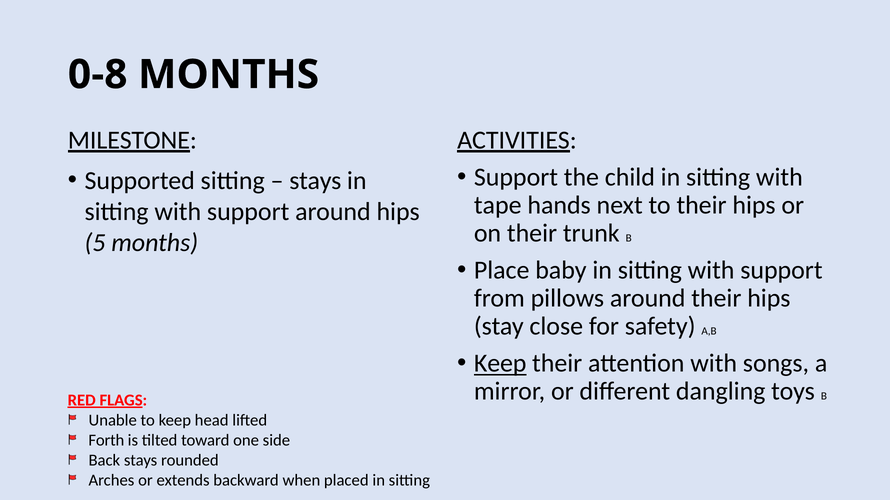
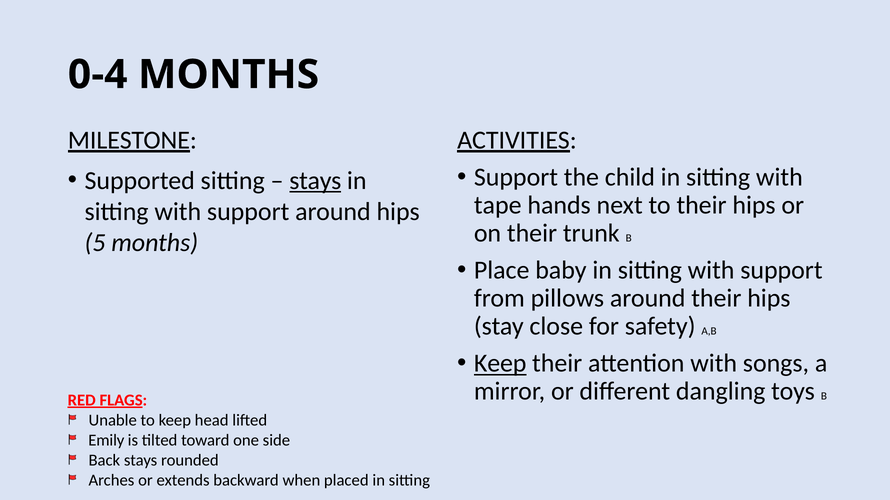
0-8: 0-8 -> 0-4
stays at (315, 181) underline: none -> present
Forth: Forth -> Emily
